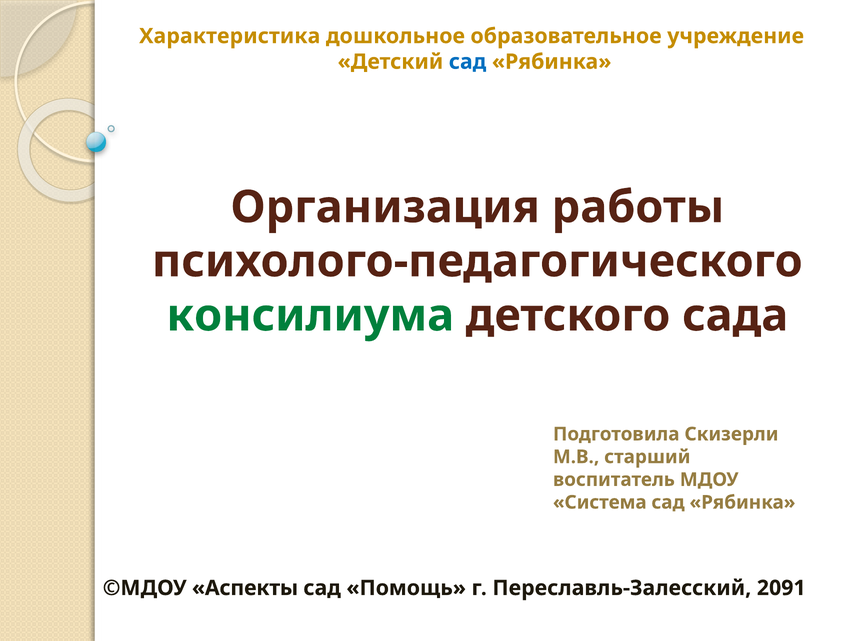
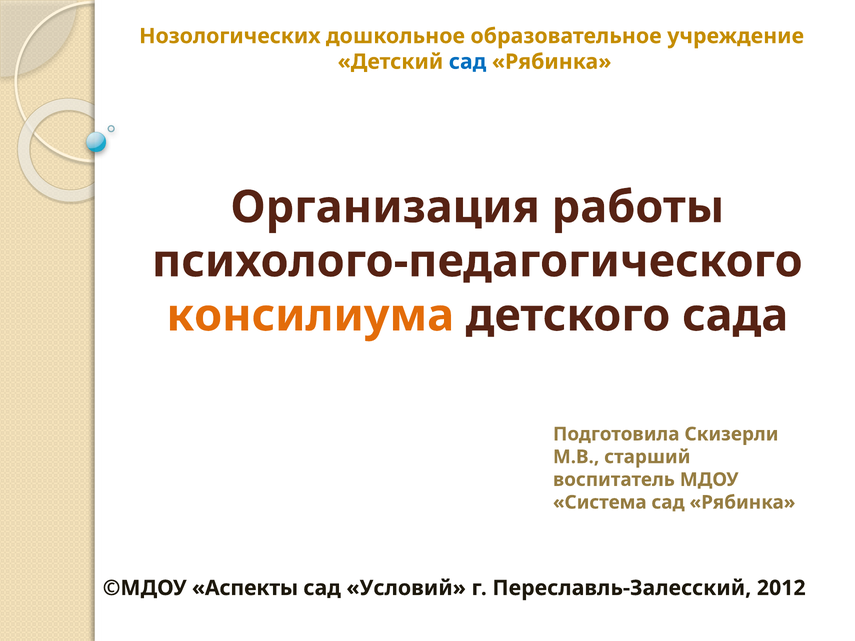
Характеристика: Характеристика -> Нозологических
консилиума colour: green -> orange
Помощь: Помощь -> Условий
2091: 2091 -> 2012
